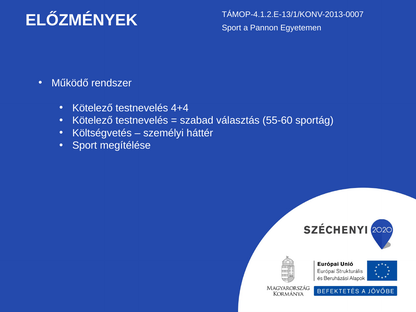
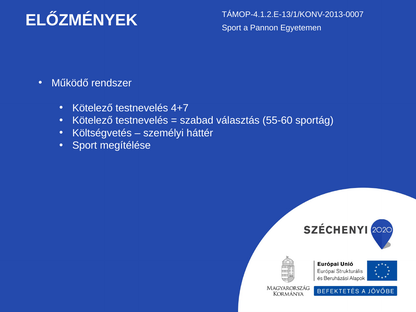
4+4: 4+4 -> 4+7
